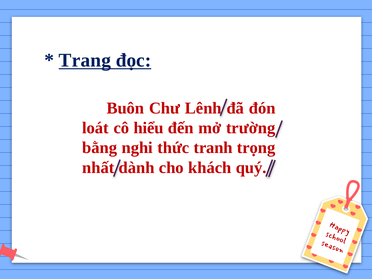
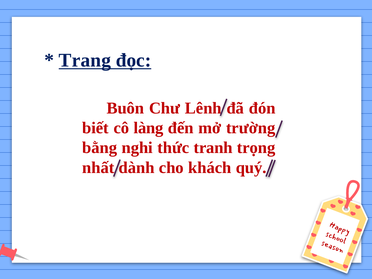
loát: loát -> biết
hiểu: hiểu -> làng
